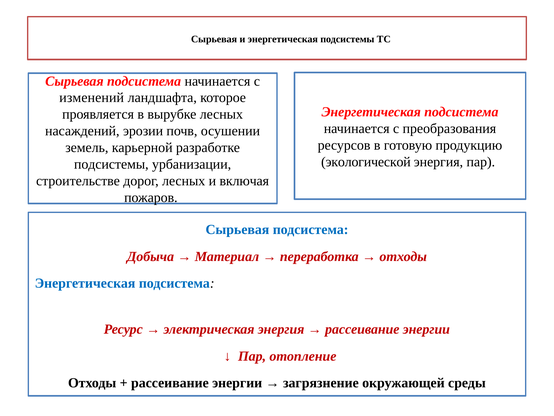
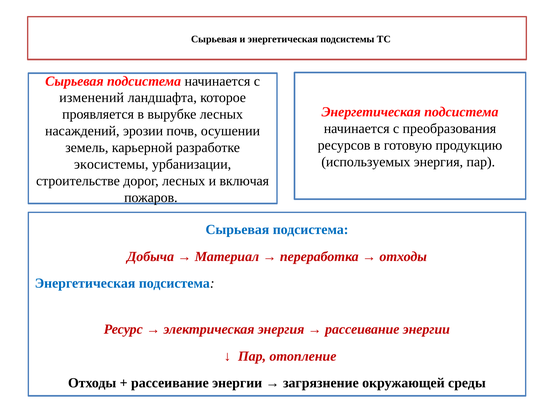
экологической: экологической -> используемых
подсистемы at (111, 164): подсистемы -> экосистемы
